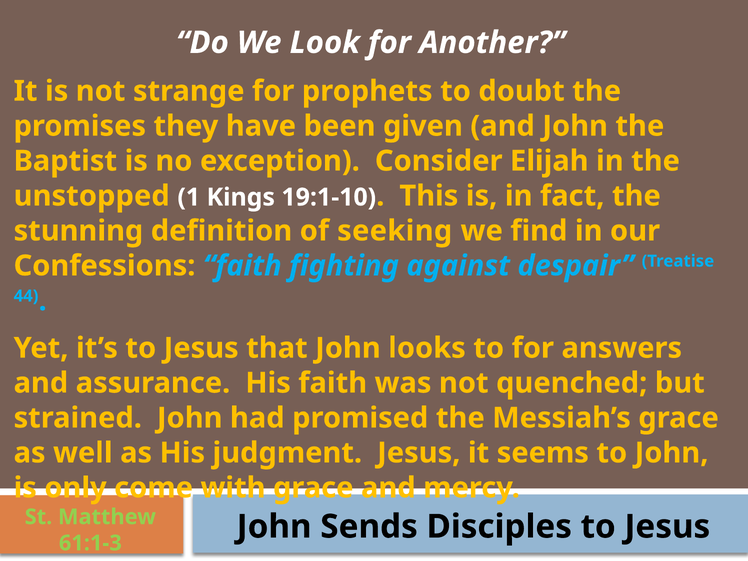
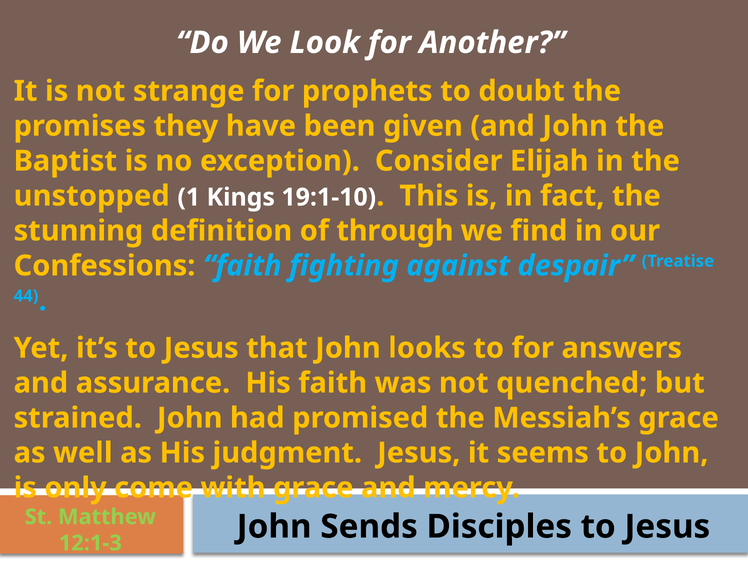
seeking: seeking -> through
61:1-3: 61:1-3 -> 12:1-3
